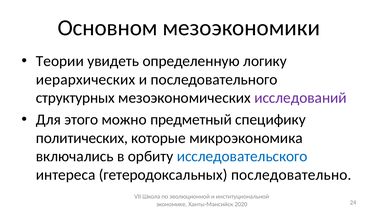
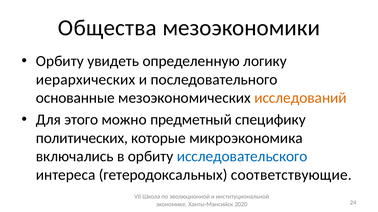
Основном: Основном -> Общества
Теории at (60, 61): Теории -> Орбиту
структурных: структурных -> основанные
исследований colour: purple -> orange
последовательно: последовательно -> соответствующие
